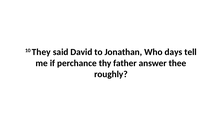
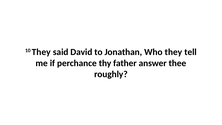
Who days: days -> they
